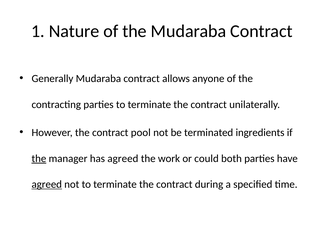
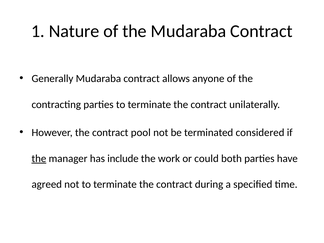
ingredients: ingredients -> considered
has agreed: agreed -> include
agreed at (47, 184) underline: present -> none
